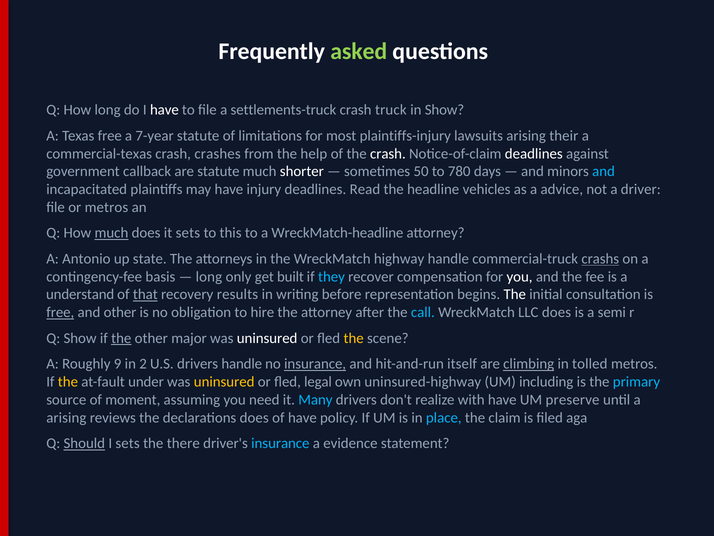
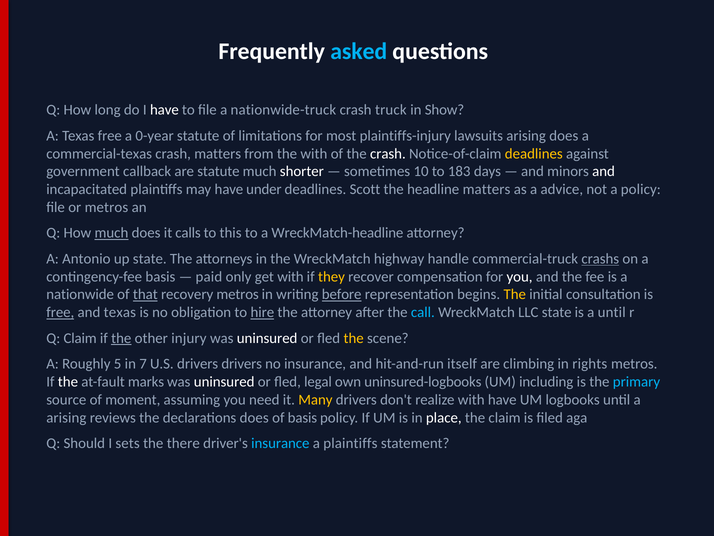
asked colour: light green -> light blue
settlements-truck: settlements-truck -> nationwide-truck
7-year: 7-year -> 0-year
arising their: their -> does
crash crashes: crashes -> matters
the help: help -> with
deadlines at (534, 153) colour: white -> yellow
50: 50 -> 10
780: 780 -> 183
and at (604, 171) colour: light blue -> white
injury: injury -> under
Read: Read -> Scott
headline vehicles: vehicles -> matters
a driver: driver -> policy
it sets: sets -> calls
long at (209, 276): long -> paid
get built: built -> with
they colour: light blue -> yellow
understand: understand -> nationwide
recovery results: results -> metros
before underline: none -> present
The at (515, 294) colour: white -> yellow
and other: other -> texas
hire underline: none -> present
LLC does: does -> state
a semi: semi -> until
Q Show: Show -> Claim
major: major -> injury
9: 9 -> 5
2: 2 -> 7
drivers handle: handle -> drivers
insurance at (315, 364) underline: present -> none
climbing underline: present -> none
tolled: tolled -> rights
the at (68, 382) colour: yellow -> white
under: under -> marks
uninsured at (224, 382) colour: yellow -> white
uninsured-highway: uninsured-highway -> uninsured-logbooks
Many colour: light blue -> yellow
preserve: preserve -> logbooks
of have: have -> basis
place colour: light blue -> white
Should underline: present -> none
a evidence: evidence -> plaintiffs
